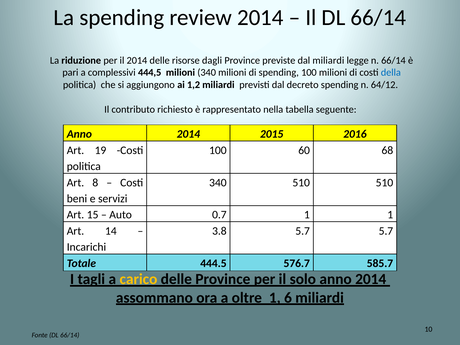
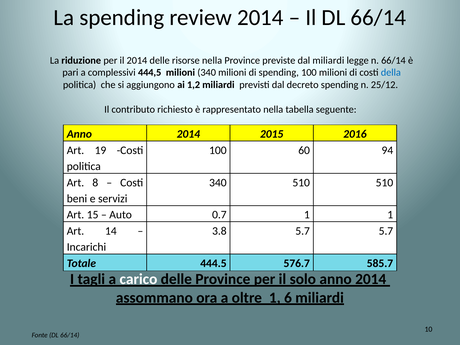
risorse dagli: dagli -> nella
64/12: 64/12 -> 25/12
68: 68 -> 94
carico colour: yellow -> white
